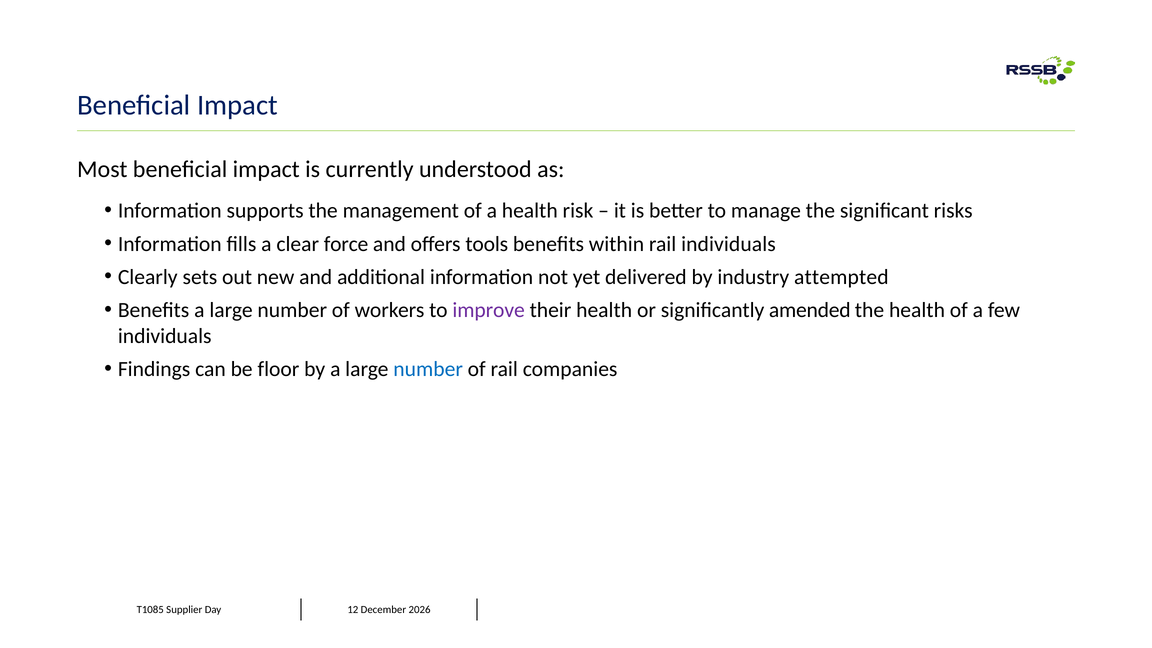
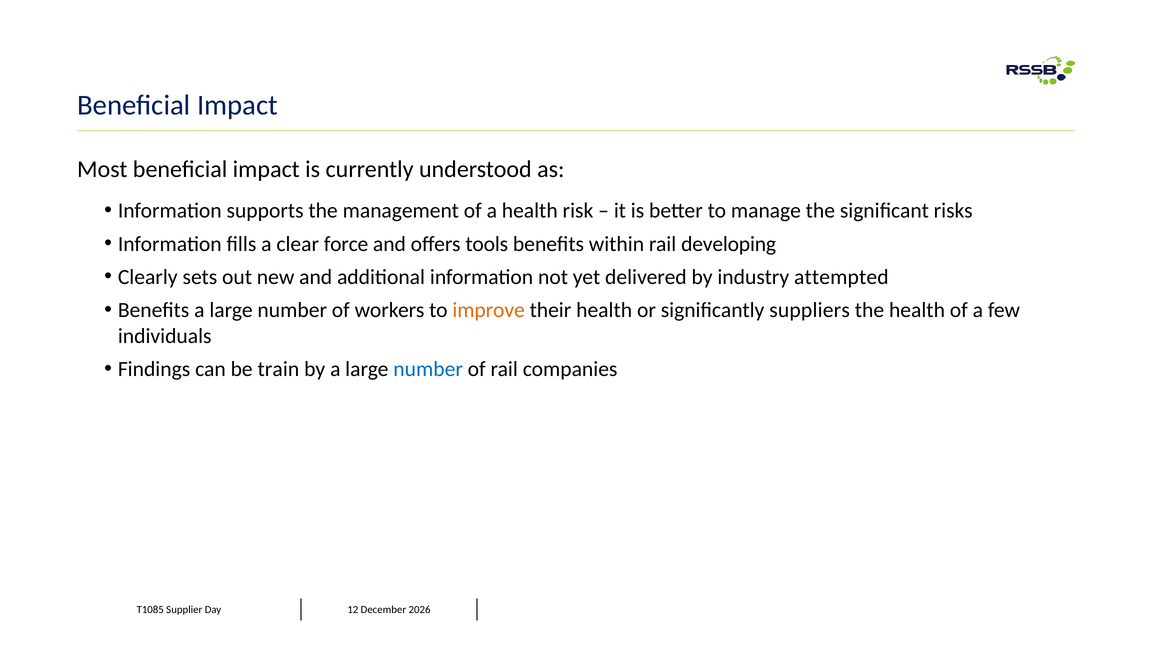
rail individuals: individuals -> developing
improve colour: purple -> orange
amended: amended -> suppliers
floor: floor -> train
